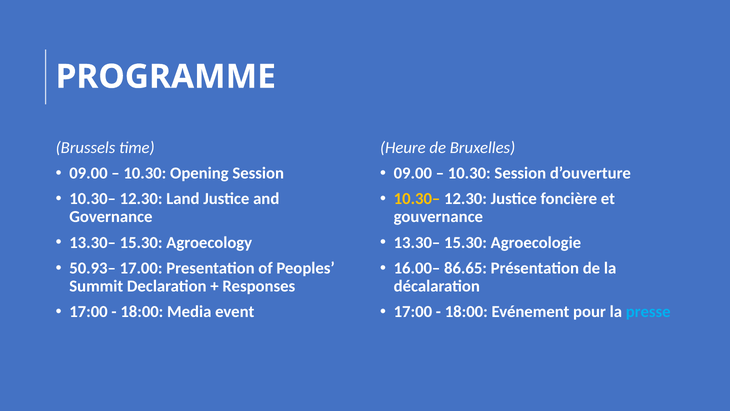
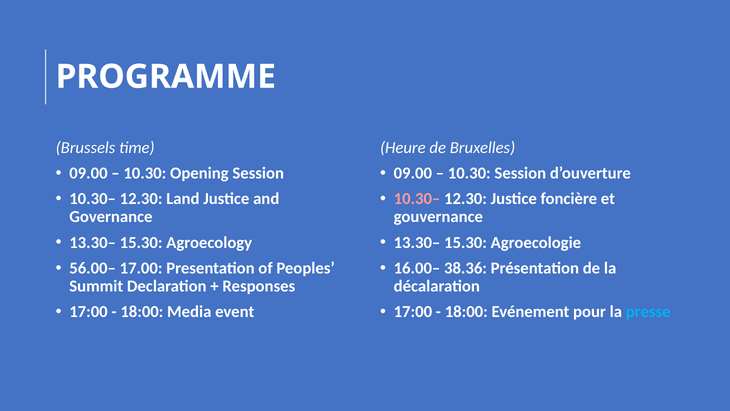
10.30– at (417, 199) colour: yellow -> pink
50.93–: 50.93– -> 56.00–
86.65: 86.65 -> 38.36
